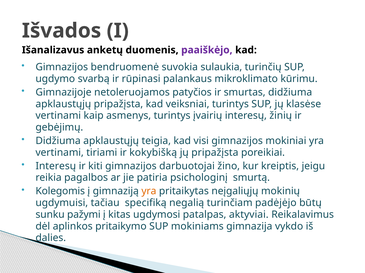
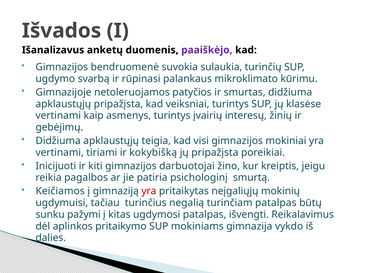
Interesų at (56, 166): Interesų -> Inicijuoti
Kolegomis: Kolegomis -> Keičiamos
yra at (149, 192) colour: orange -> red
specifiką: specifiką -> turinčius
turinčiam padėjėjo: padėjėjo -> patalpas
aktyviai: aktyviai -> išvengti
